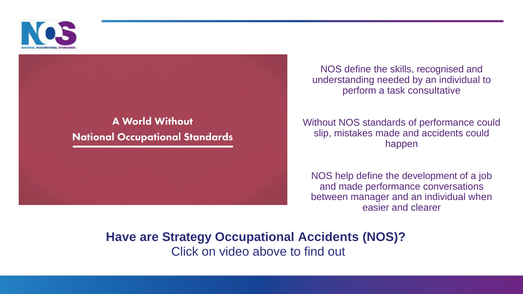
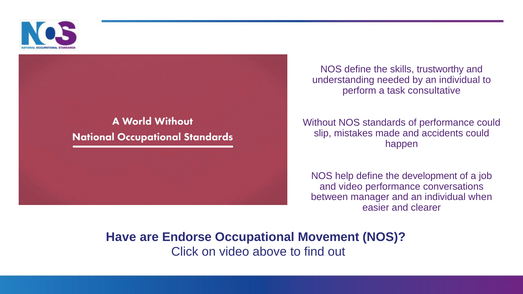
recognised: recognised -> trustworthy
and made: made -> video
Strategy: Strategy -> Endorse
Occupational Accidents: Accidents -> Movement
